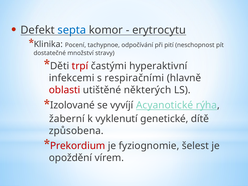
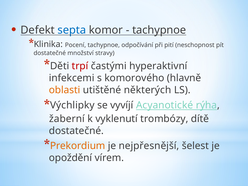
erytrocytu at (159, 30): erytrocytu -> tachypnoe
respiračními: respiračními -> komorového
oblasti colour: red -> orange
Izolované: Izolované -> Výchlipky
genetické: genetické -> trombózy
způsobena at (76, 131): způsobena -> dostatečné
Prekordium colour: red -> orange
fyziognomie: fyziognomie -> nejpřesnější
